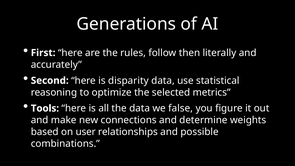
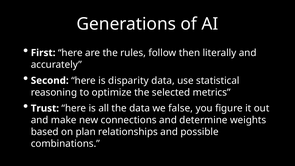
Tools: Tools -> Trust
user: user -> plan
